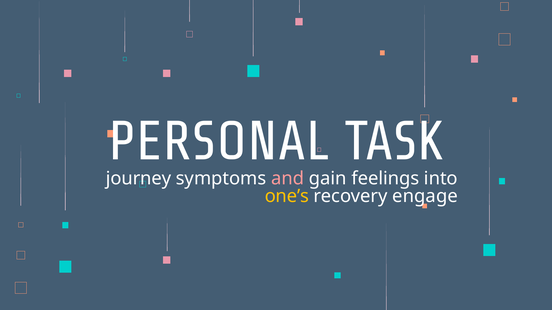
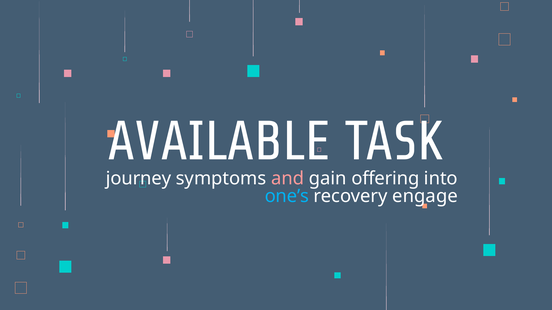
PERSONAL: PERSONAL -> AVAILABLE
feelings: feelings -> offering
one’s colour: yellow -> light blue
